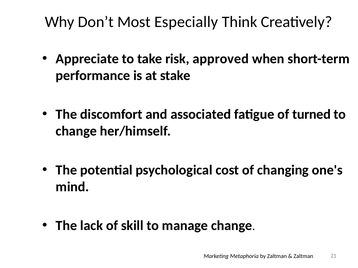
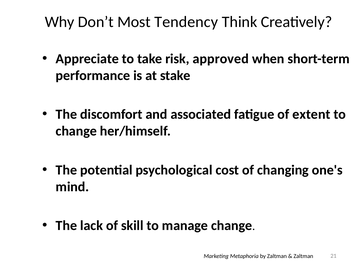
Especially: Especially -> Tendency
turned: turned -> extent
